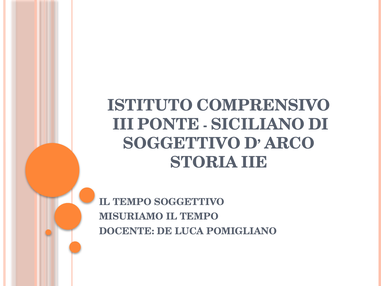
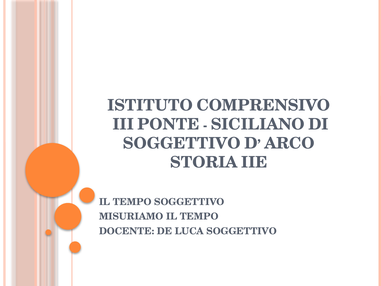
LUCA POMIGLIANO: POMIGLIANO -> SOGGETTIVO
